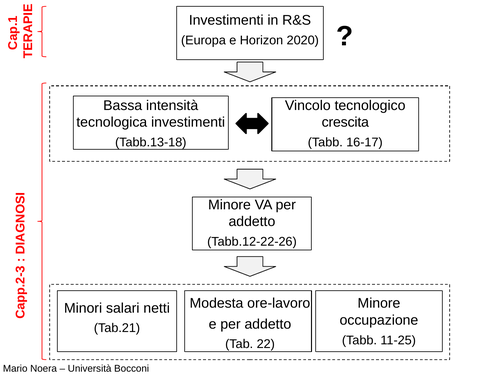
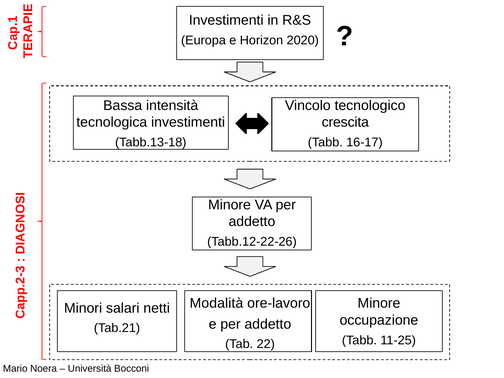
Modesta: Modesta -> Modalità
